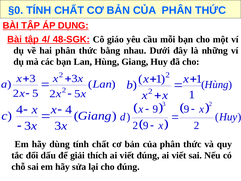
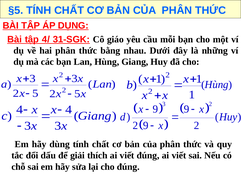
§0: §0 -> §5
48-SGK: 48-SGK -> 31-SGK
